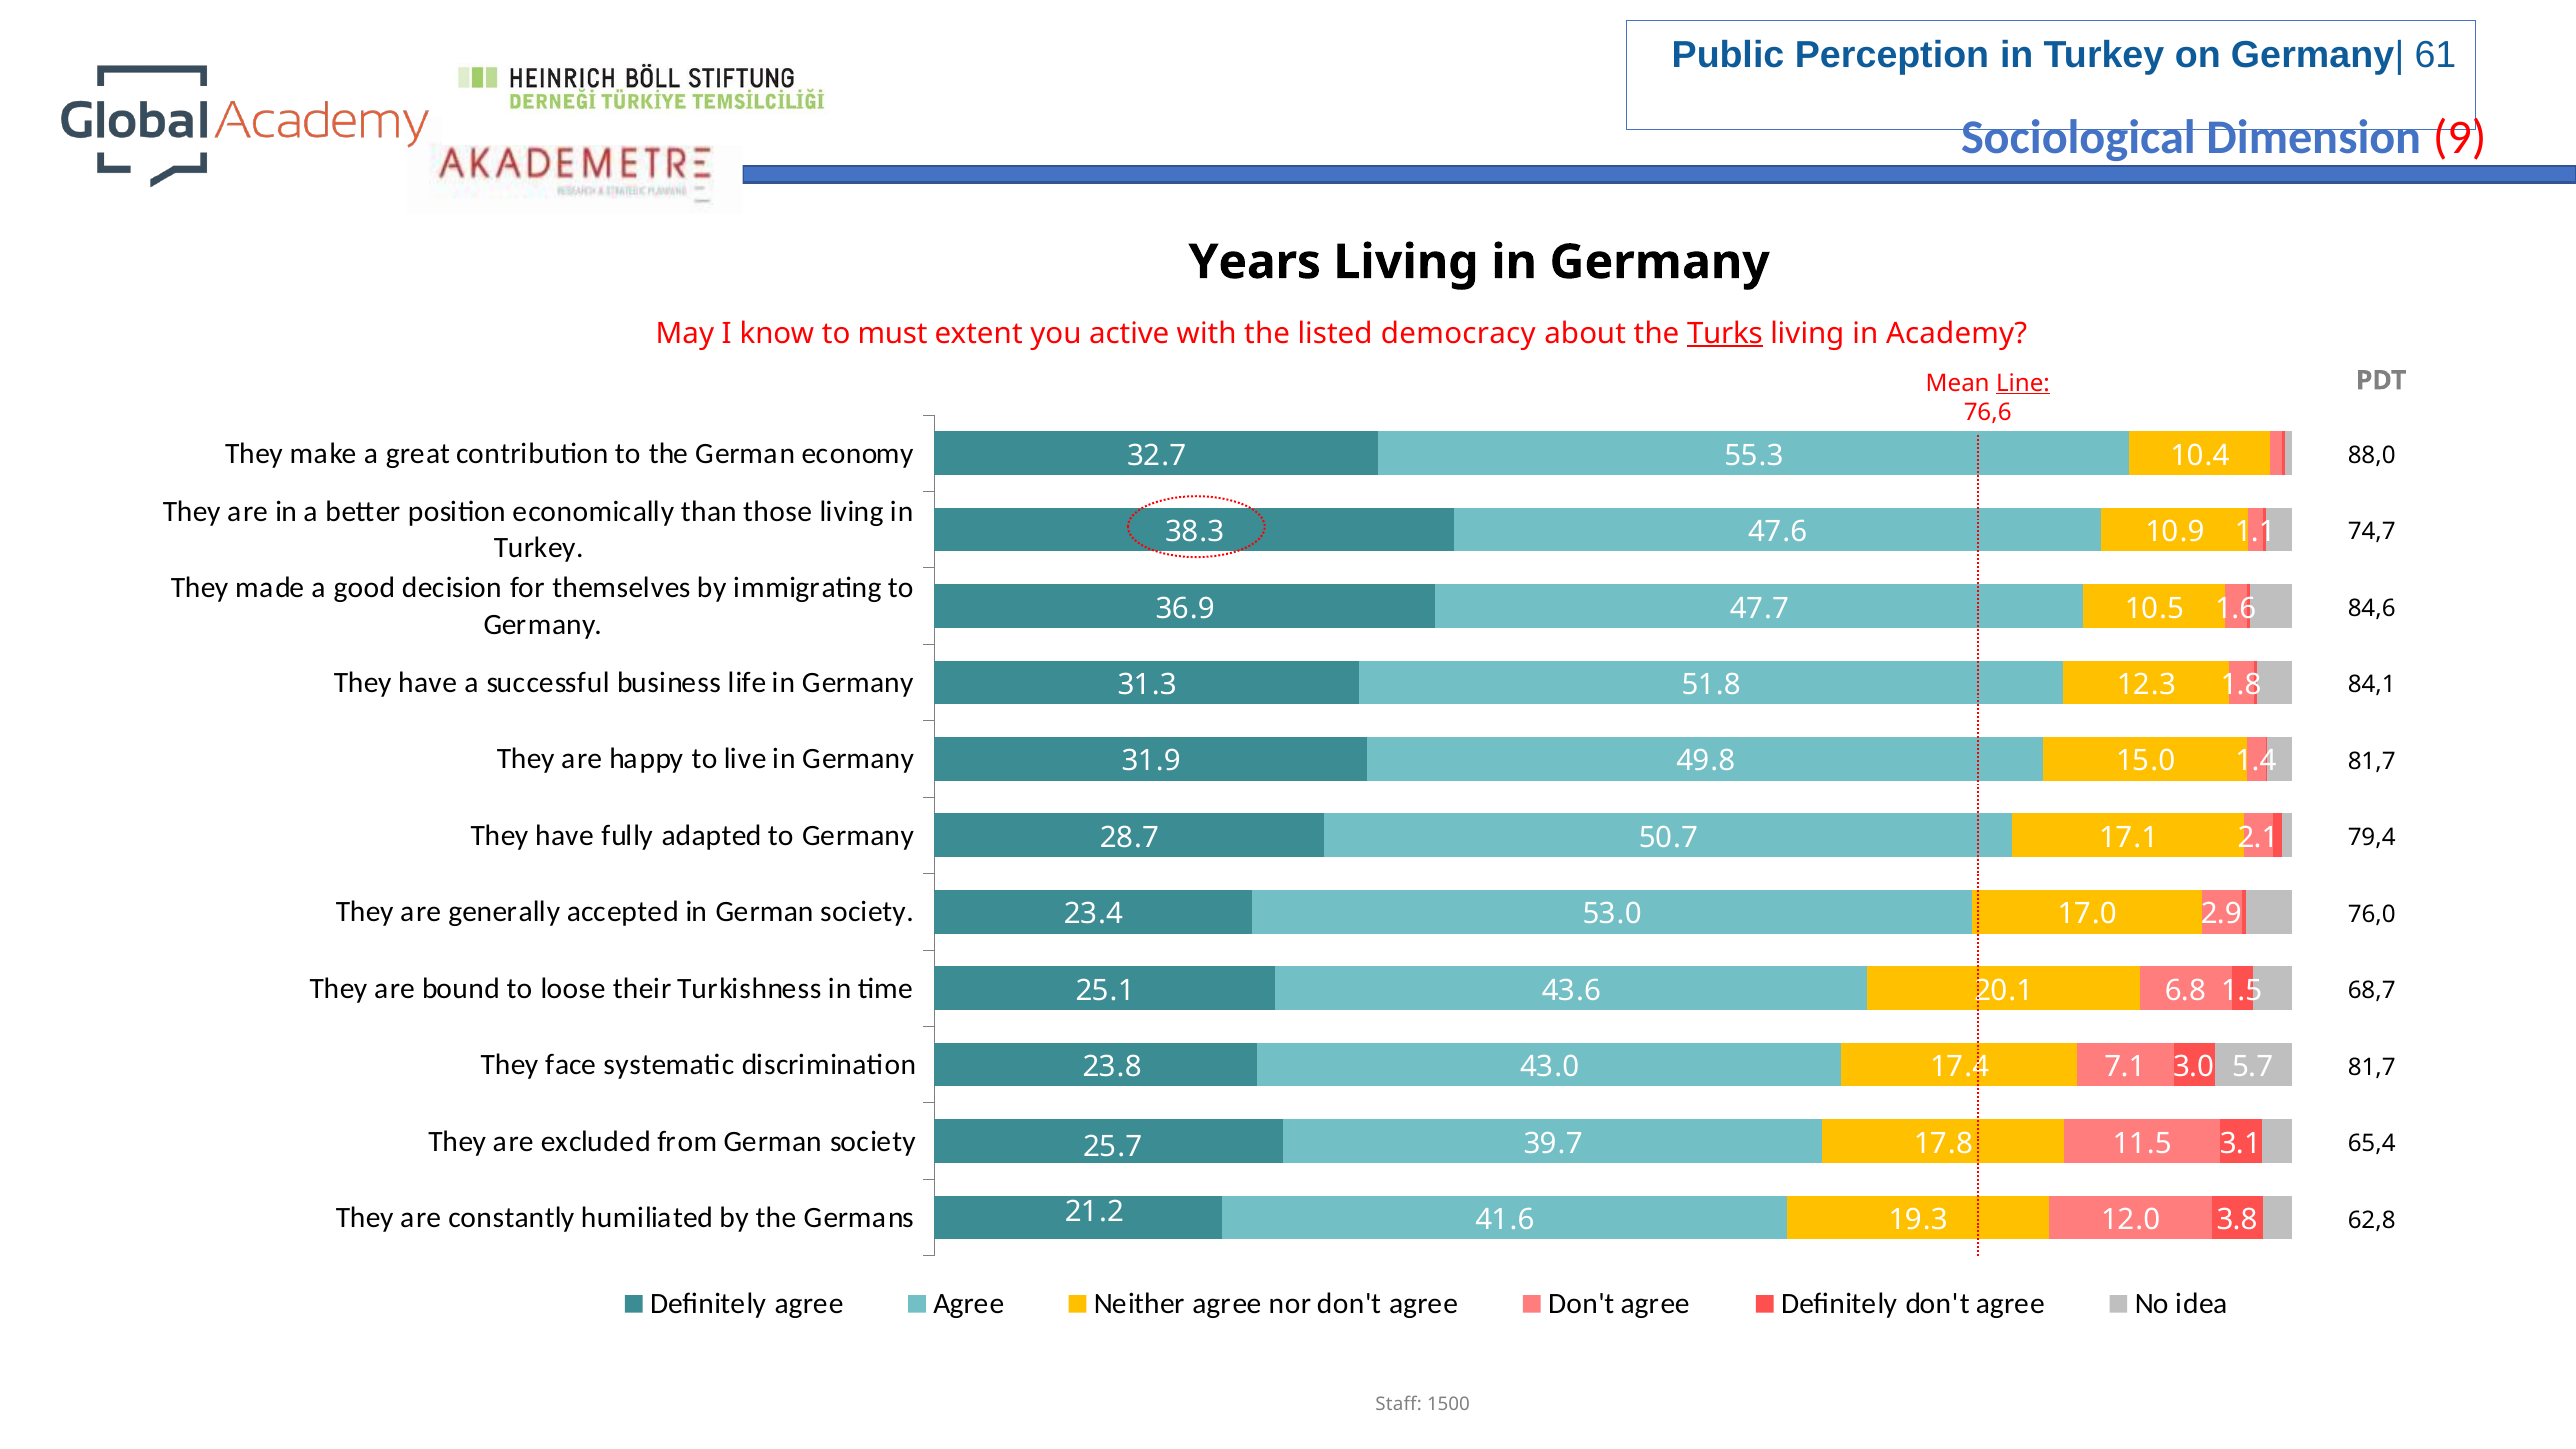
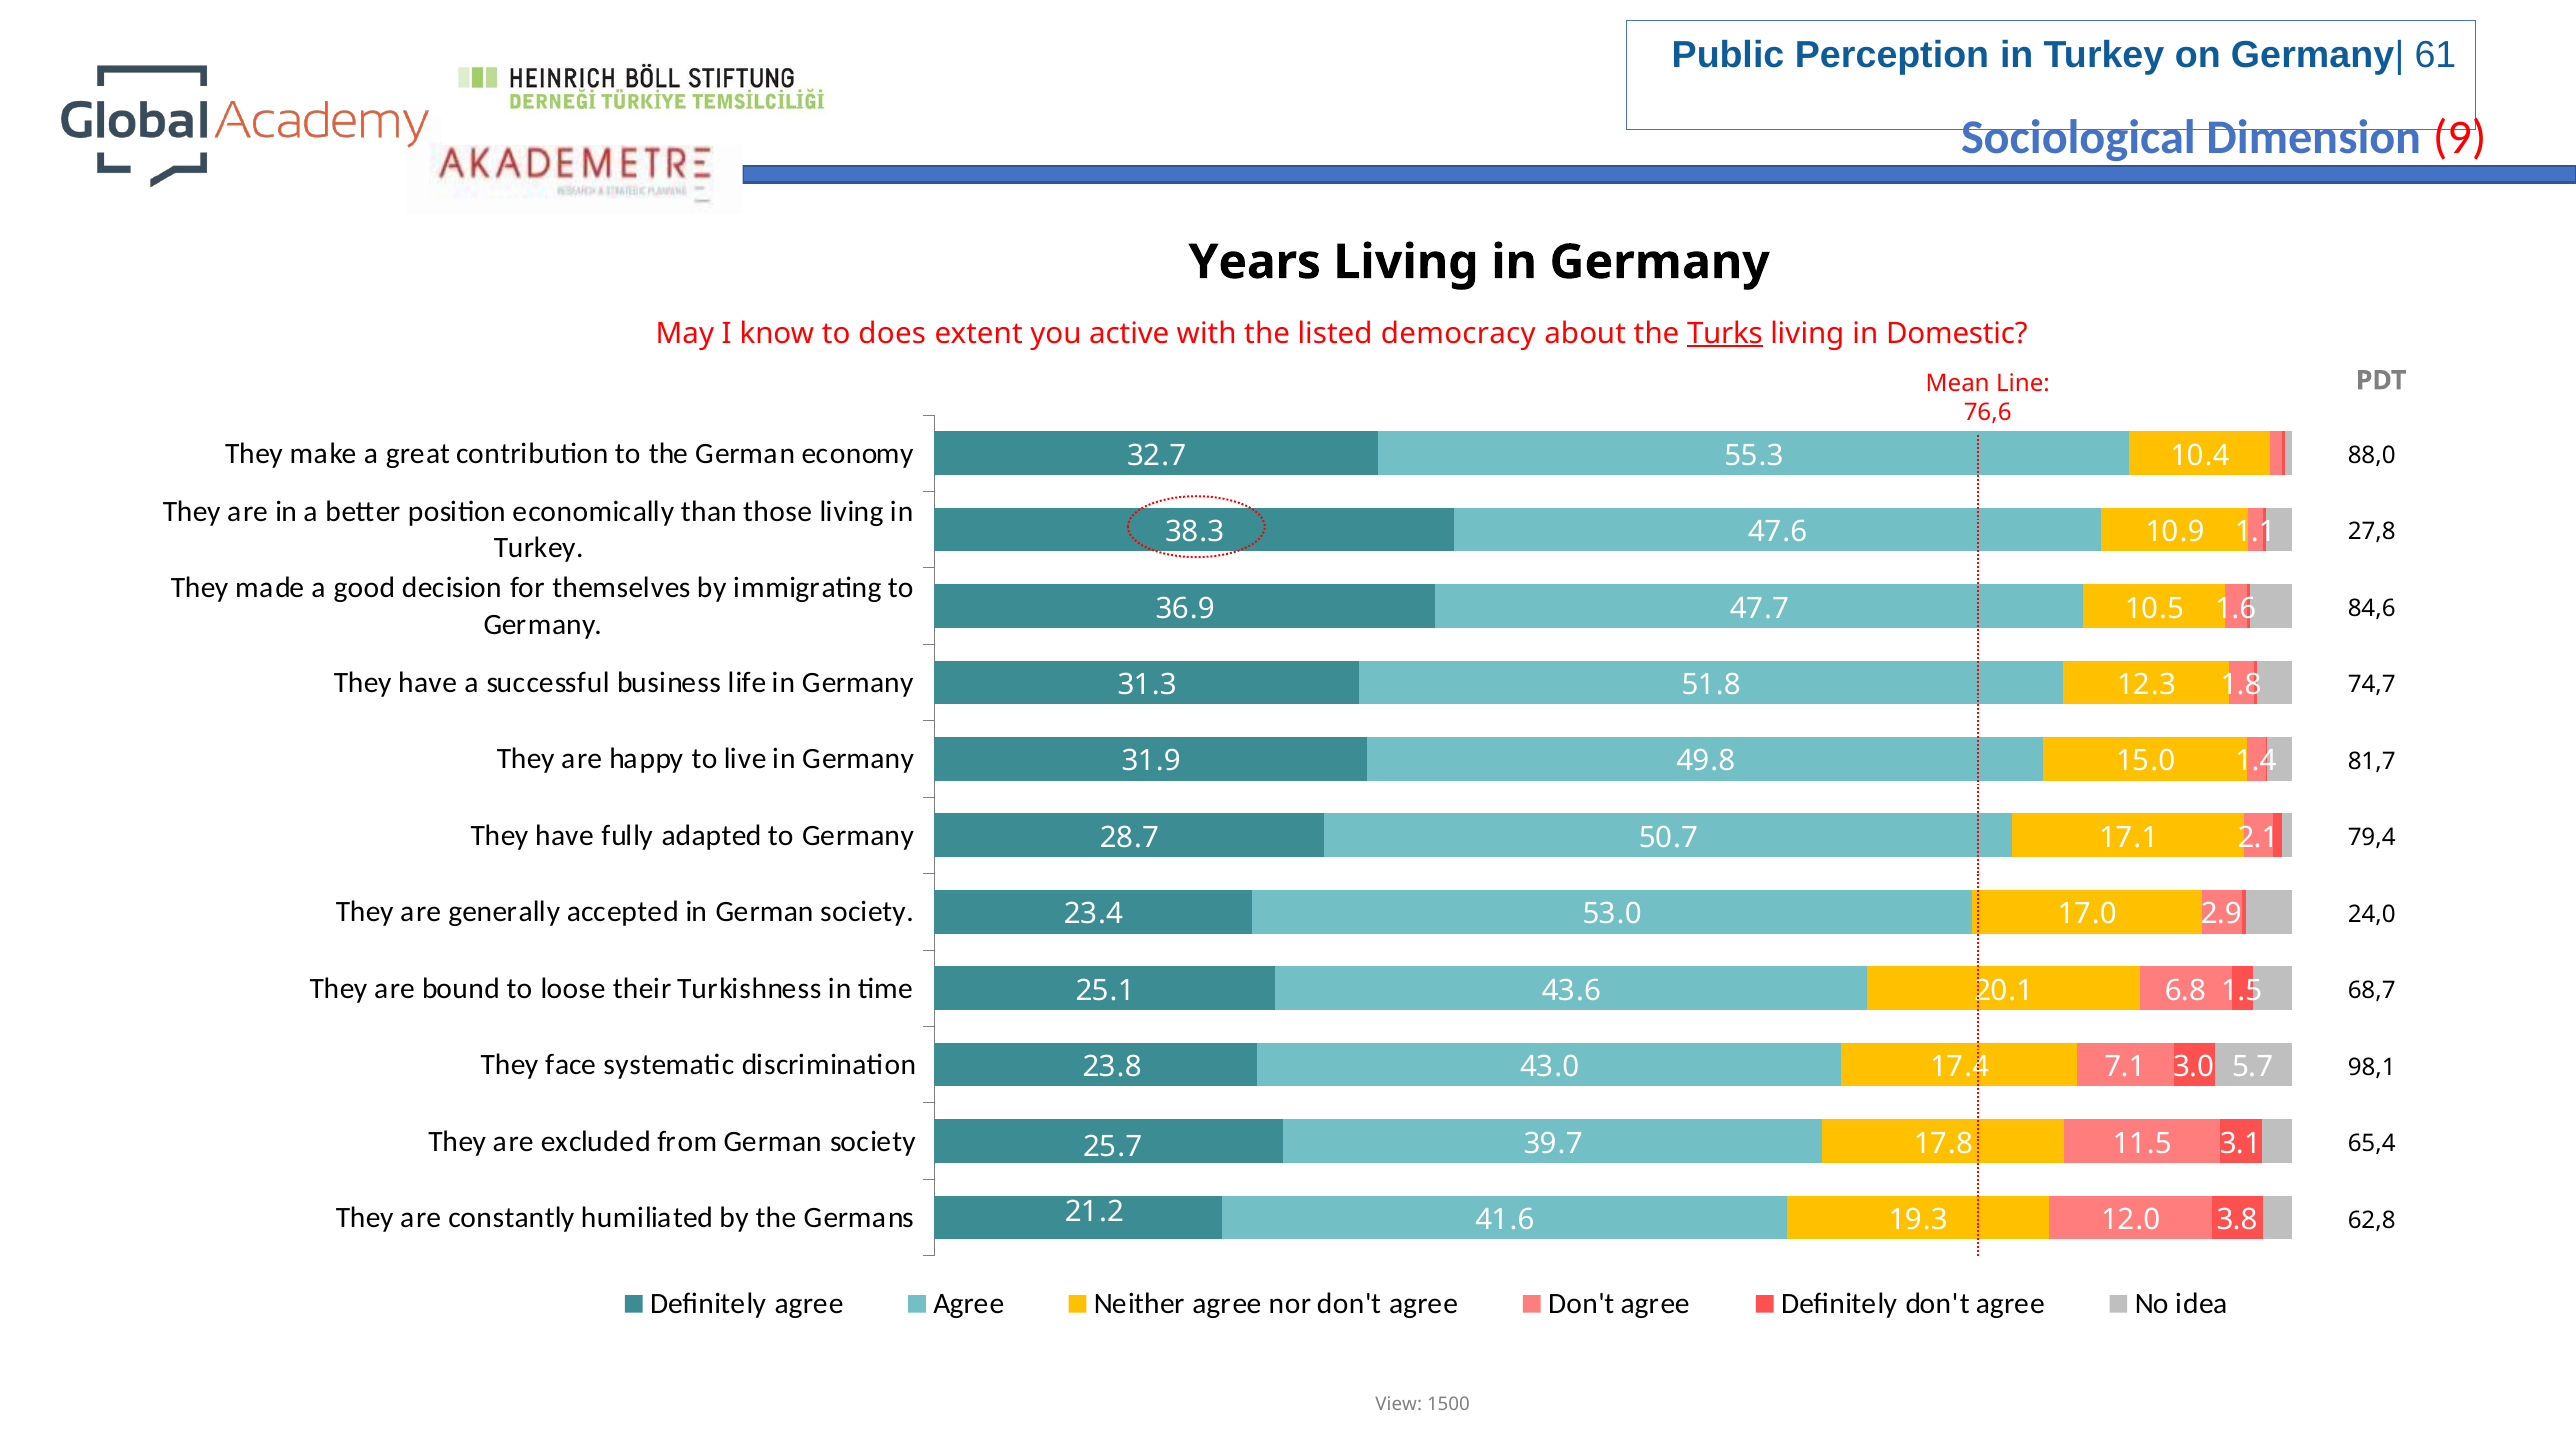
must: must -> does
Academy: Academy -> Domestic
Line underline: present -> none
74,7: 74,7 -> 27,8
84,1: 84,1 -> 74,7
76,0: 76,0 -> 24,0
81,7 at (2372, 1067): 81,7 -> 98,1
Staff: Staff -> View
